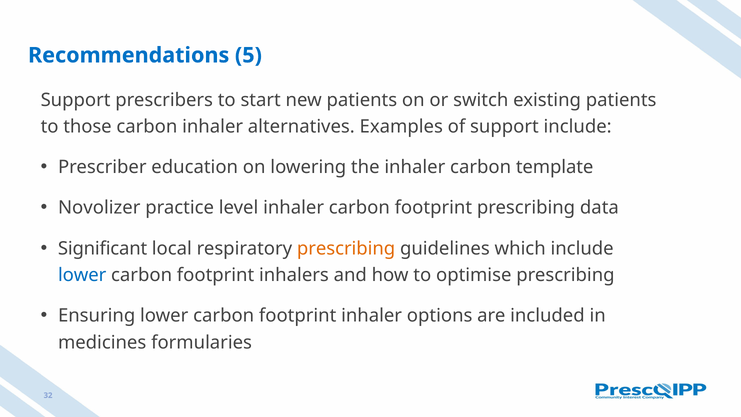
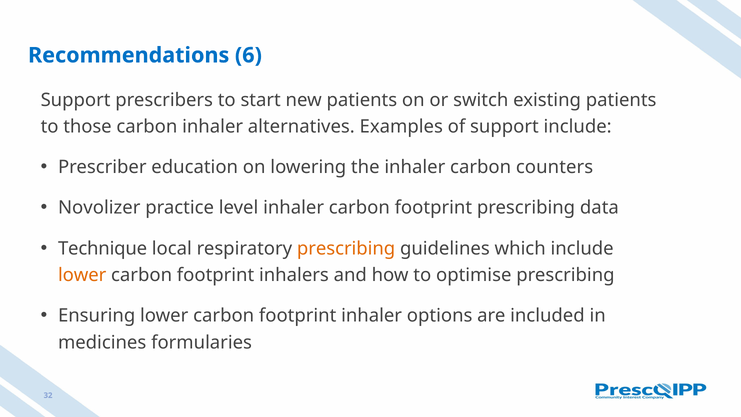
5: 5 -> 6
template: template -> counters
Significant: Significant -> Technique
lower at (82, 275) colour: blue -> orange
